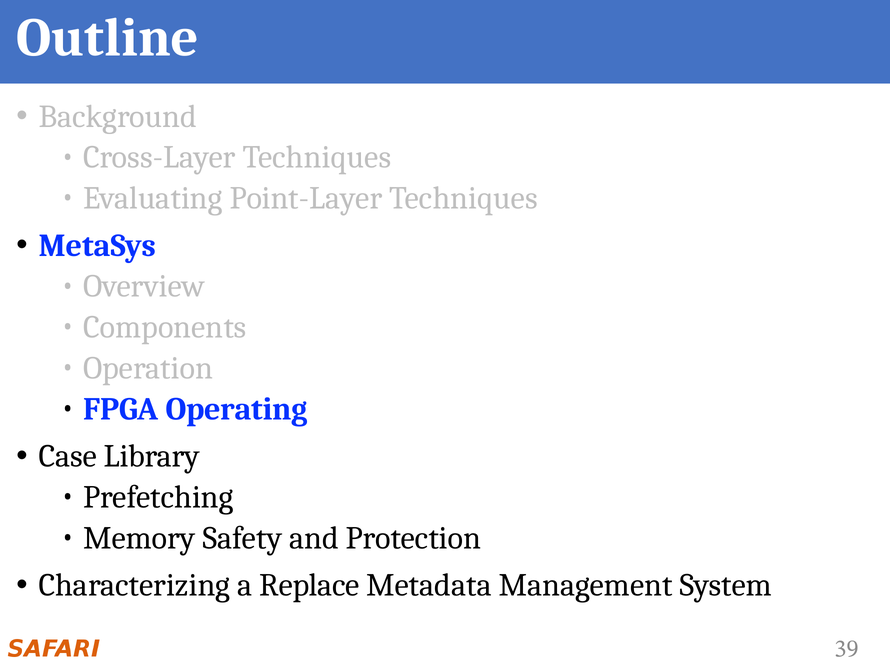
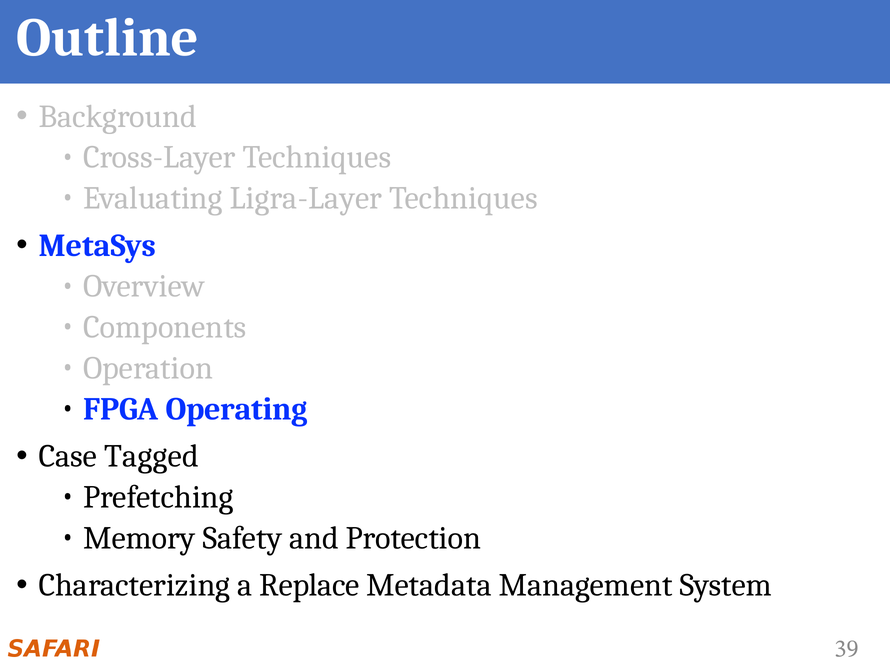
Point-Layer: Point-Layer -> Ligra-Layer
Library: Library -> Tagged
